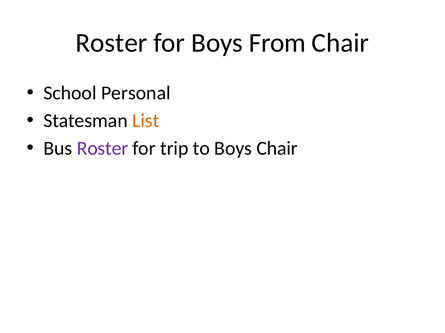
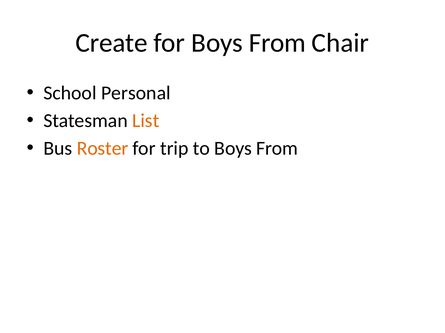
Roster at (111, 43): Roster -> Create
Roster at (103, 149) colour: purple -> orange
to Boys Chair: Chair -> From
